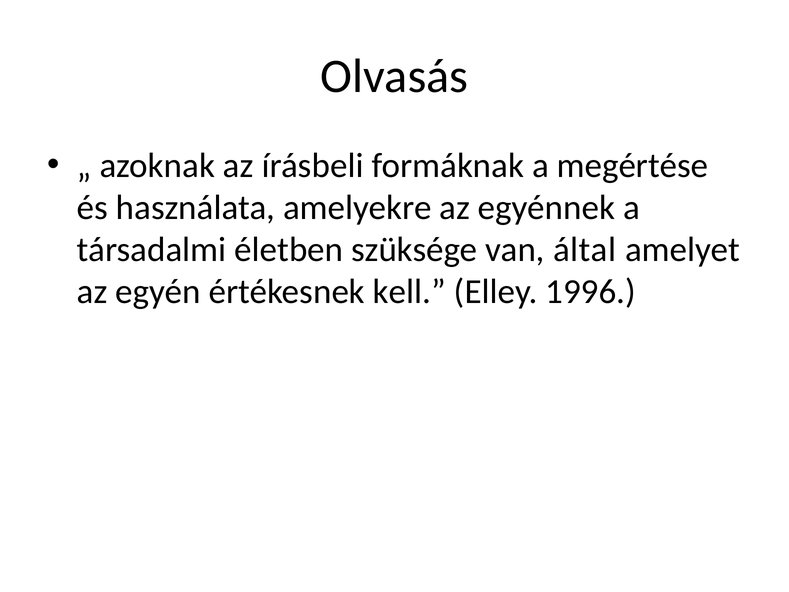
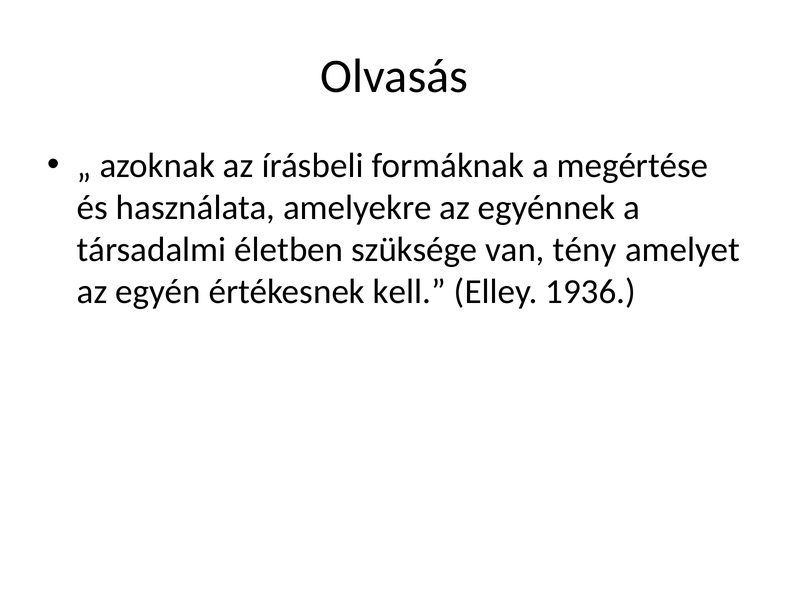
által: által -> tény
1996: 1996 -> 1936
